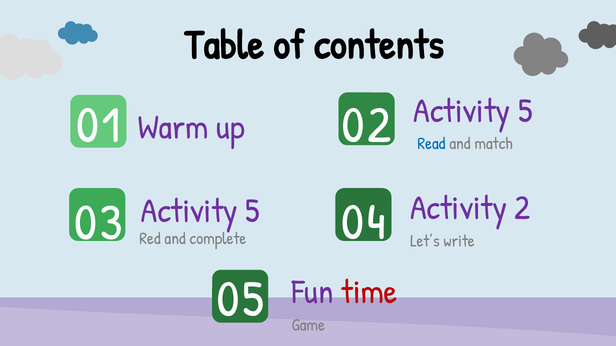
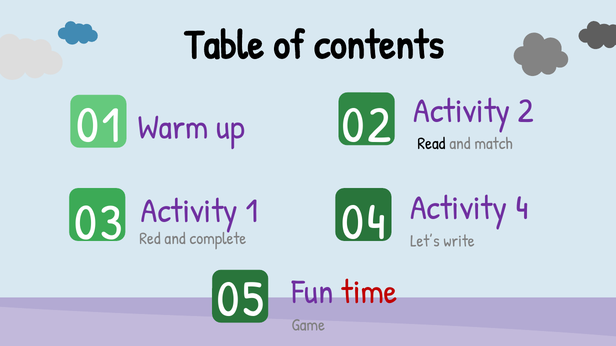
up Activity 5: 5 -> 2
Read colour: blue -> black
2: 2 -> 4
5 at (252, 211): 5 -> 1
